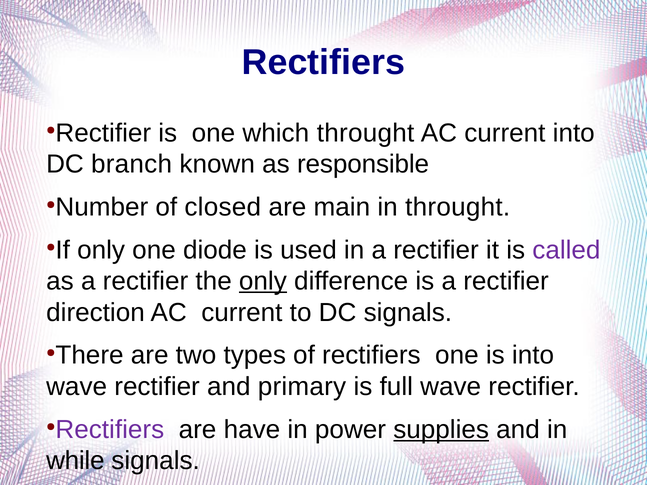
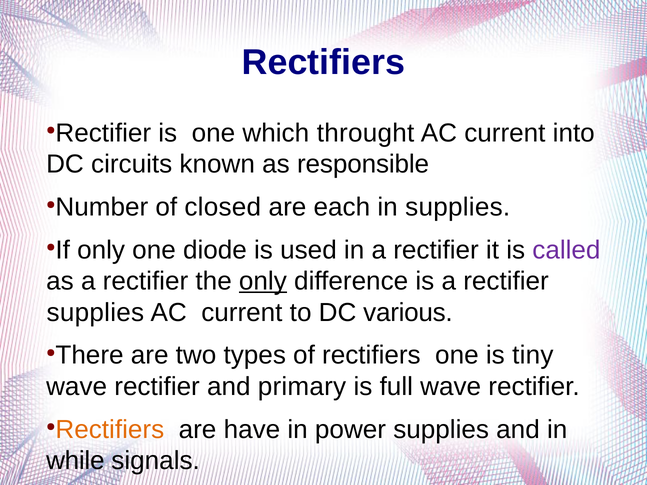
branch: branch -> circuits
main: main -> each
in throught: throught -> supplies
direction at (95, 313): direction -> supplies
DC signals: signals -> various
is into: into -> tiny
Rectifiers at (110, 430) colour: purple -> orange
supplies at (441, 430) underline: present -> none
